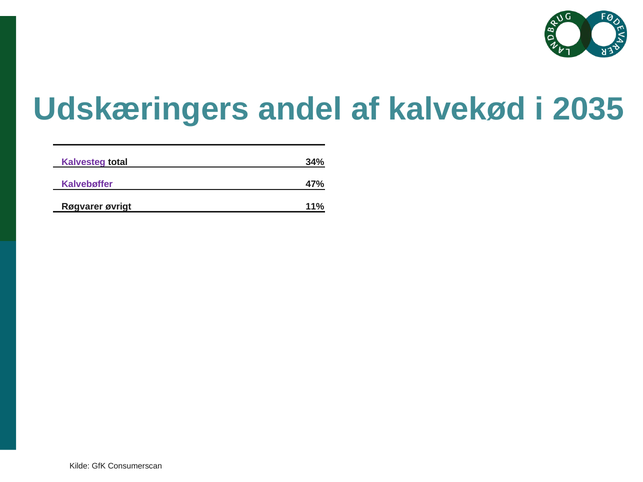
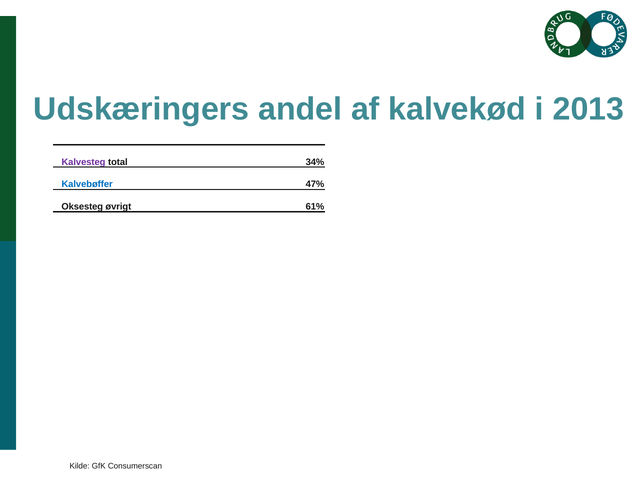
2035: 2035 -> 2013
Kalvebøffer colour: purple -> blue
Røgvarer: Røgvarer -> Oksesteg
11%: 11% -> 61%
